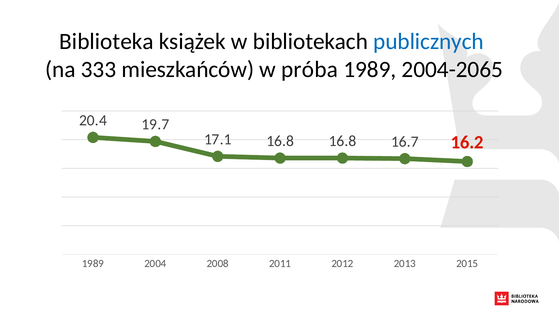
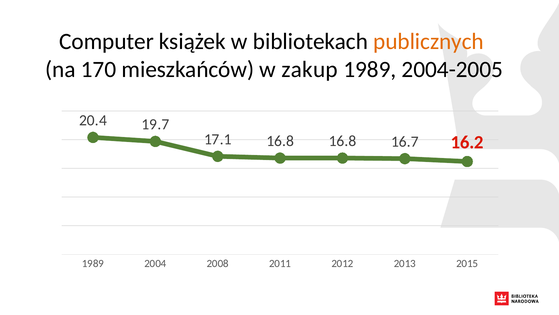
Biblioteka: Biblioteka -> Computer
publicznych colour: blue -> orange
333: 333 -> 170
próba: próba -> zakup
2004-2065: 2004-2065 -> 2004-2005
